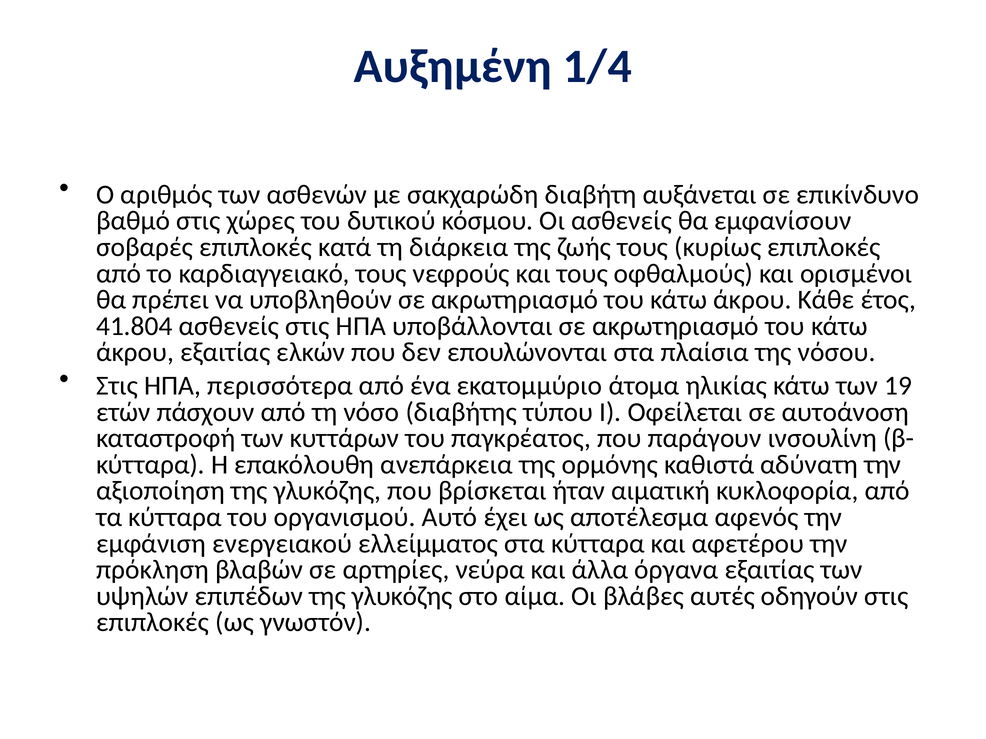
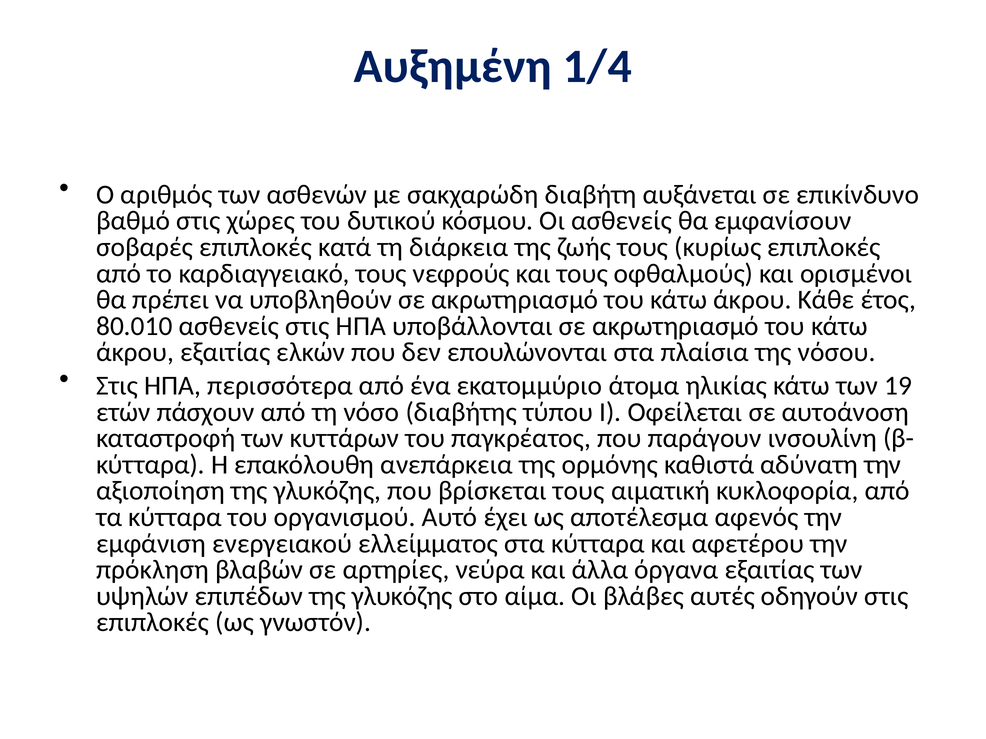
41.804: 41.804 -> 80.010
βρίσκεται ήταν: ήταν -> τους
